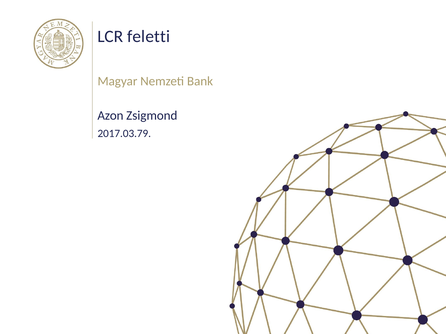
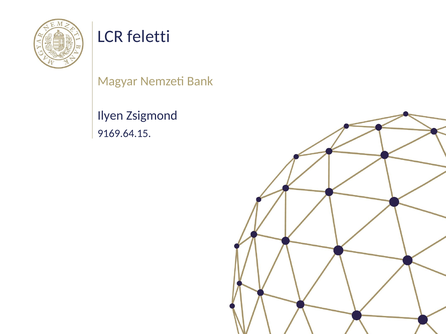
Azon: Azon -> Ilyen
2017.03.79: 2017.03.79 -> 9169.64.15
